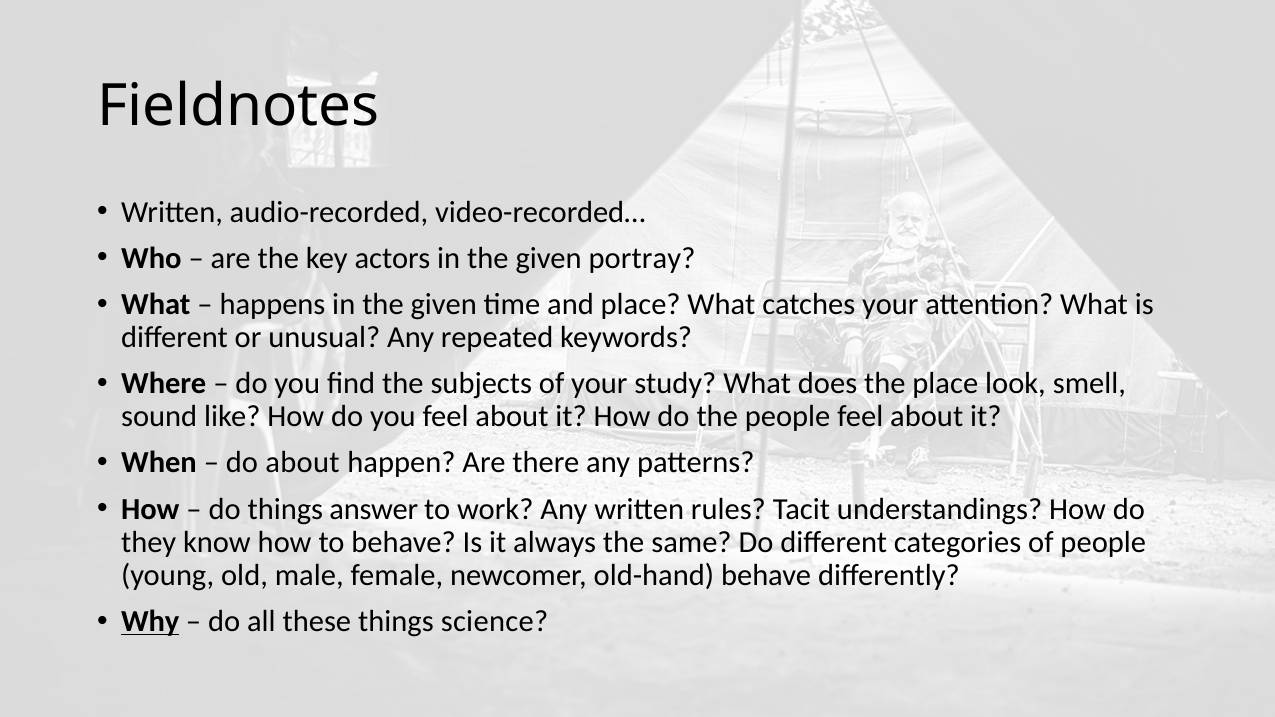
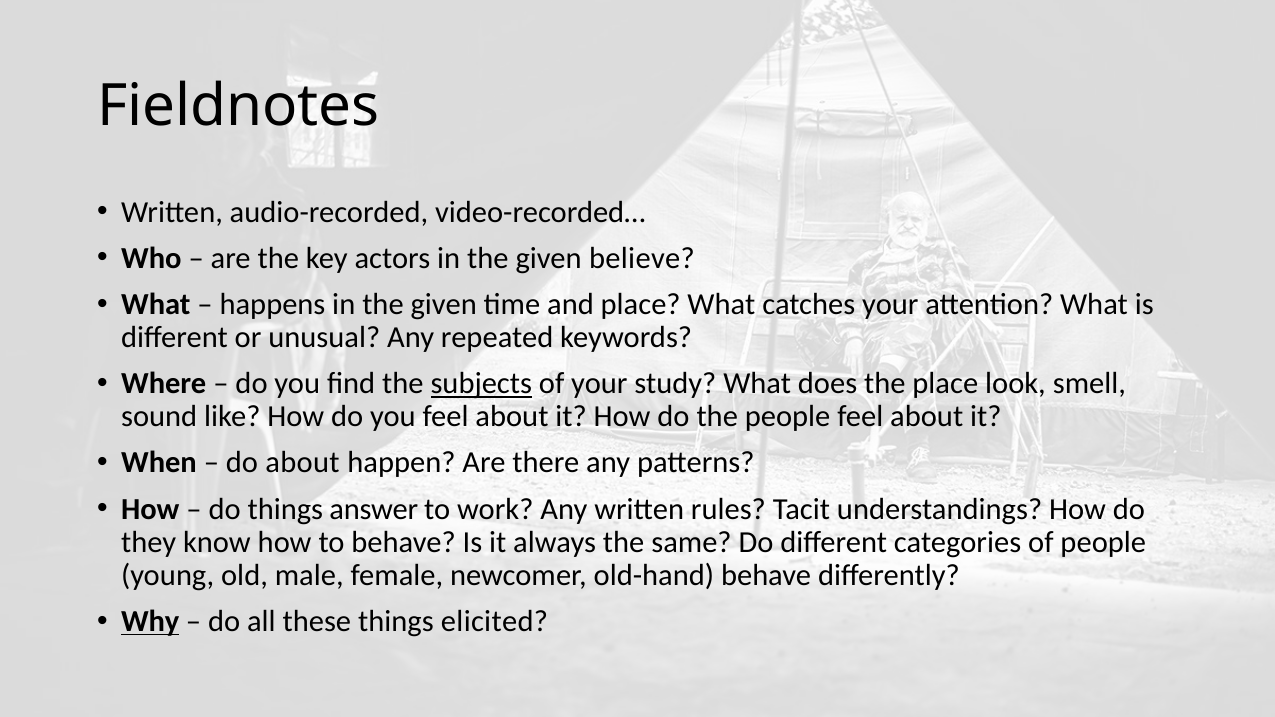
portray: portray -> believe
subjects underline: none -> present
science: science -> elicited
